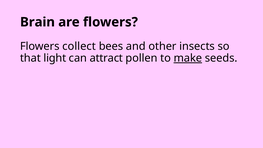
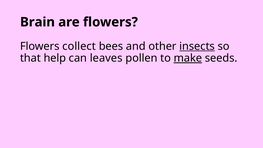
insects underline: none -> present
light: light -> help
attract: attract -> leaves
